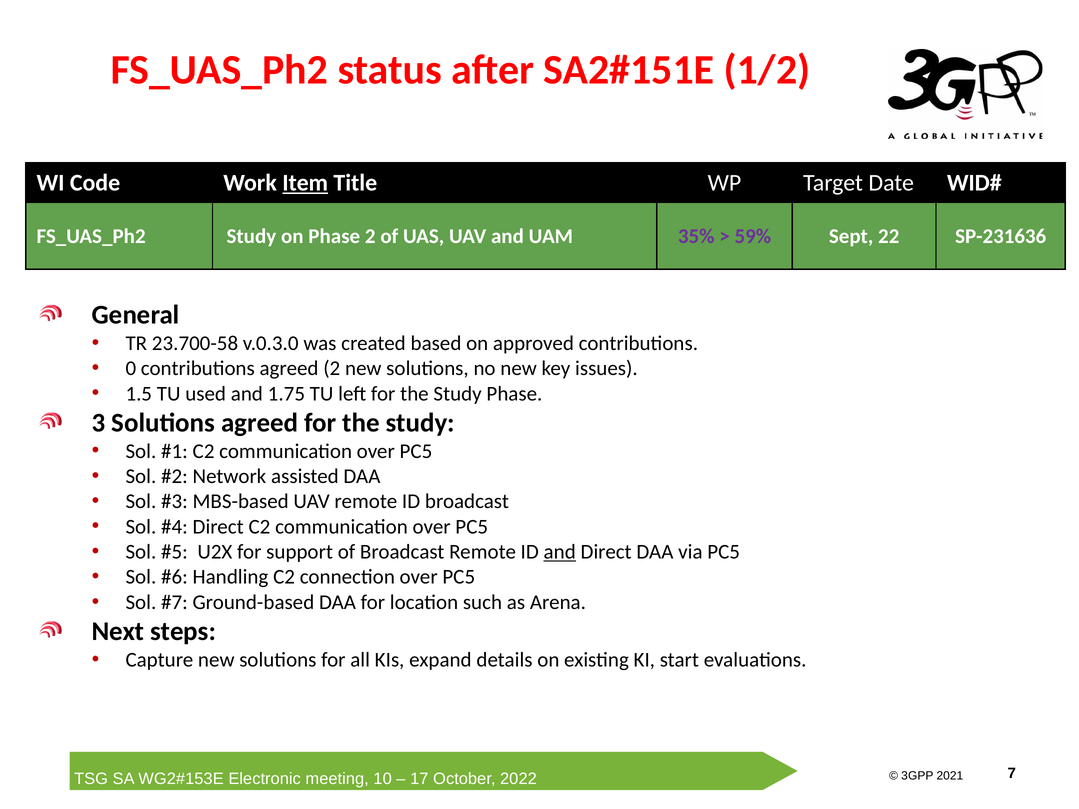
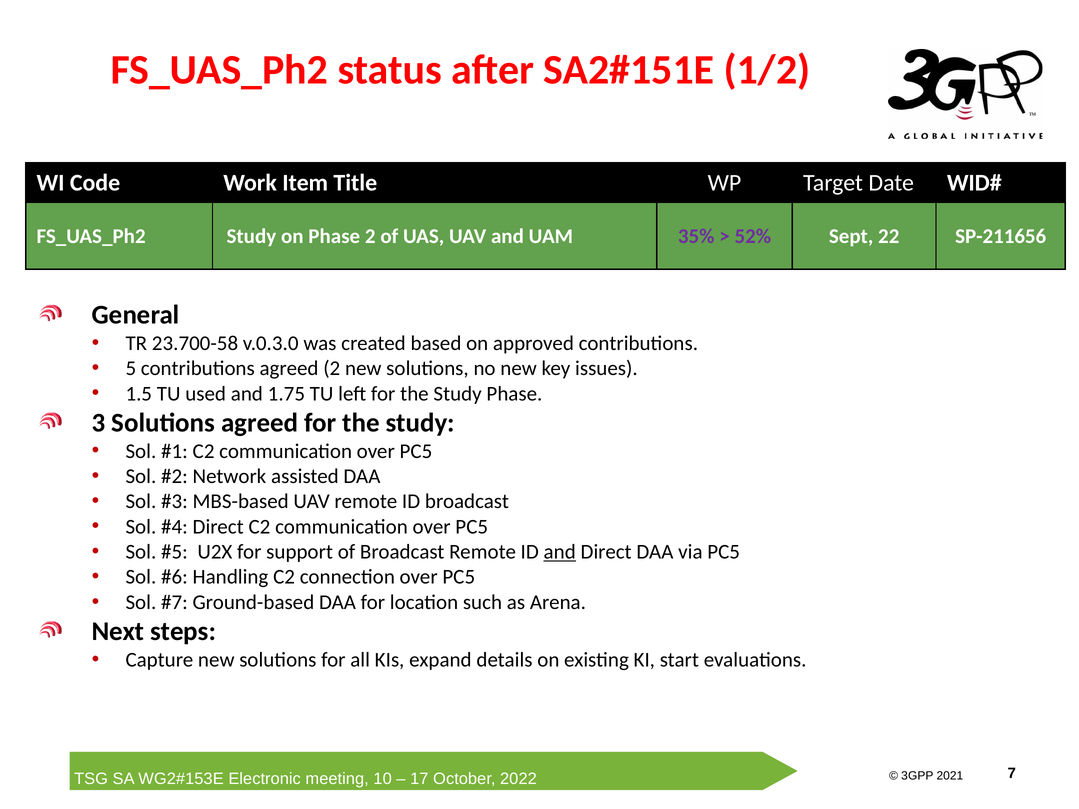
Item underline: present -> none
59%: 59% -> 52%
SP-231636: SP-231636 -> SP-211656
0: 0 -> 5
